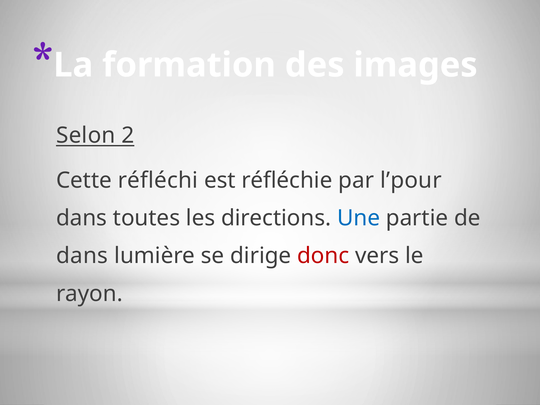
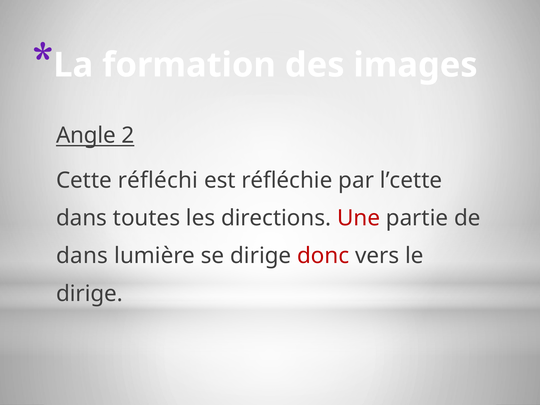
Selon: Selon -> Angle
l’pour: l’pour -> l’cette
Une colour: blue -> red
rayon at (89, 294): rayon -> dirige
